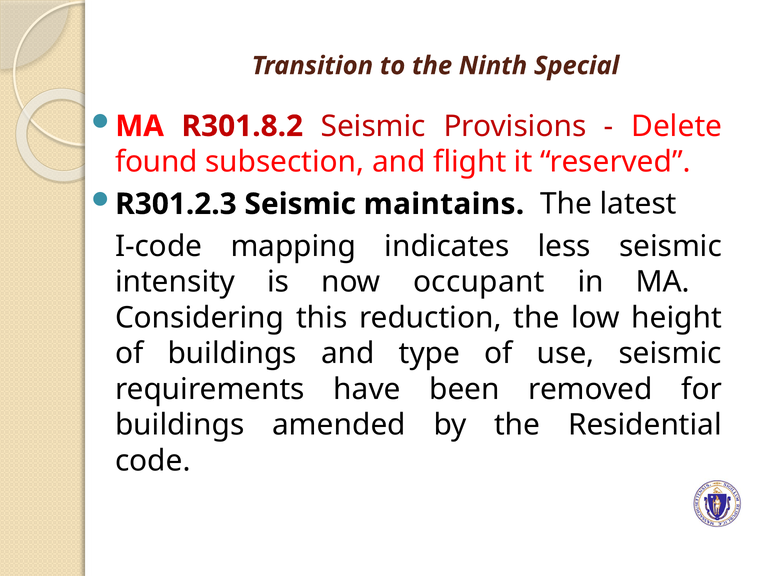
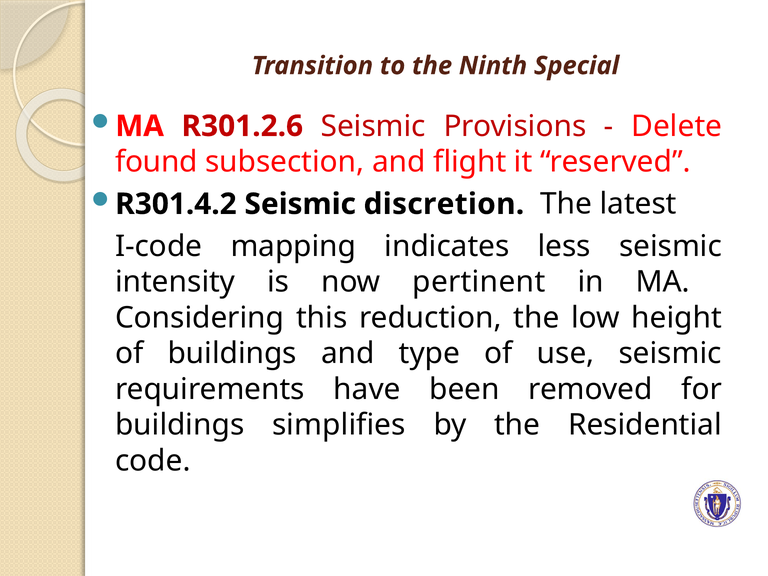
R301.8.2: R301.8.2 -> R301.2.6
R301.2.3: R301.2.3 -> R301.4.2
maintains: maintains -> discretion
occupant: occupant -> pertinent
amended: amended -> simplifies
